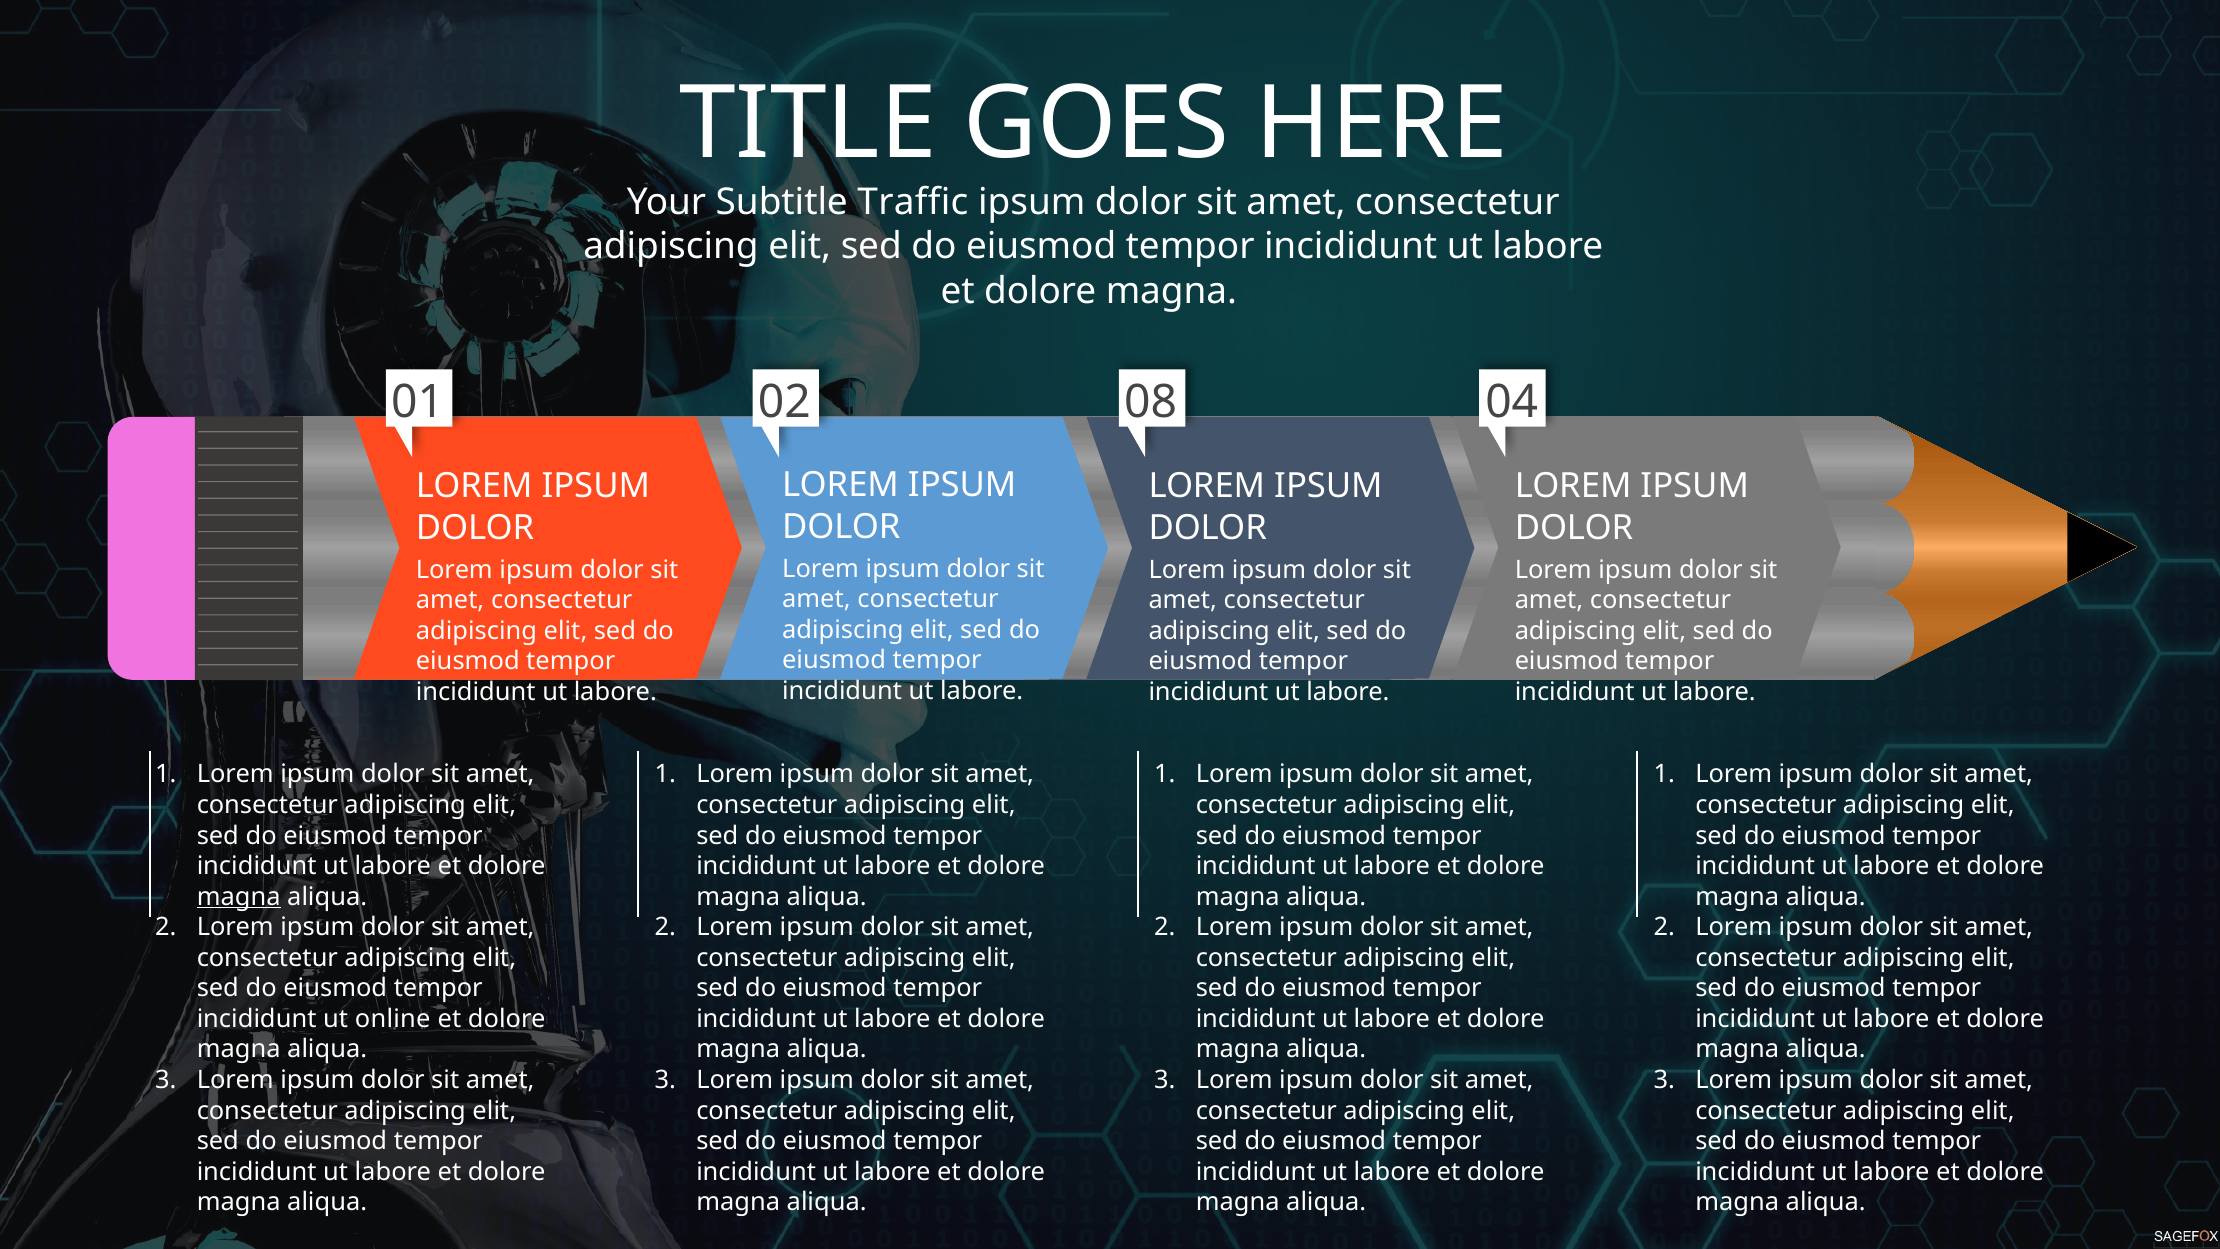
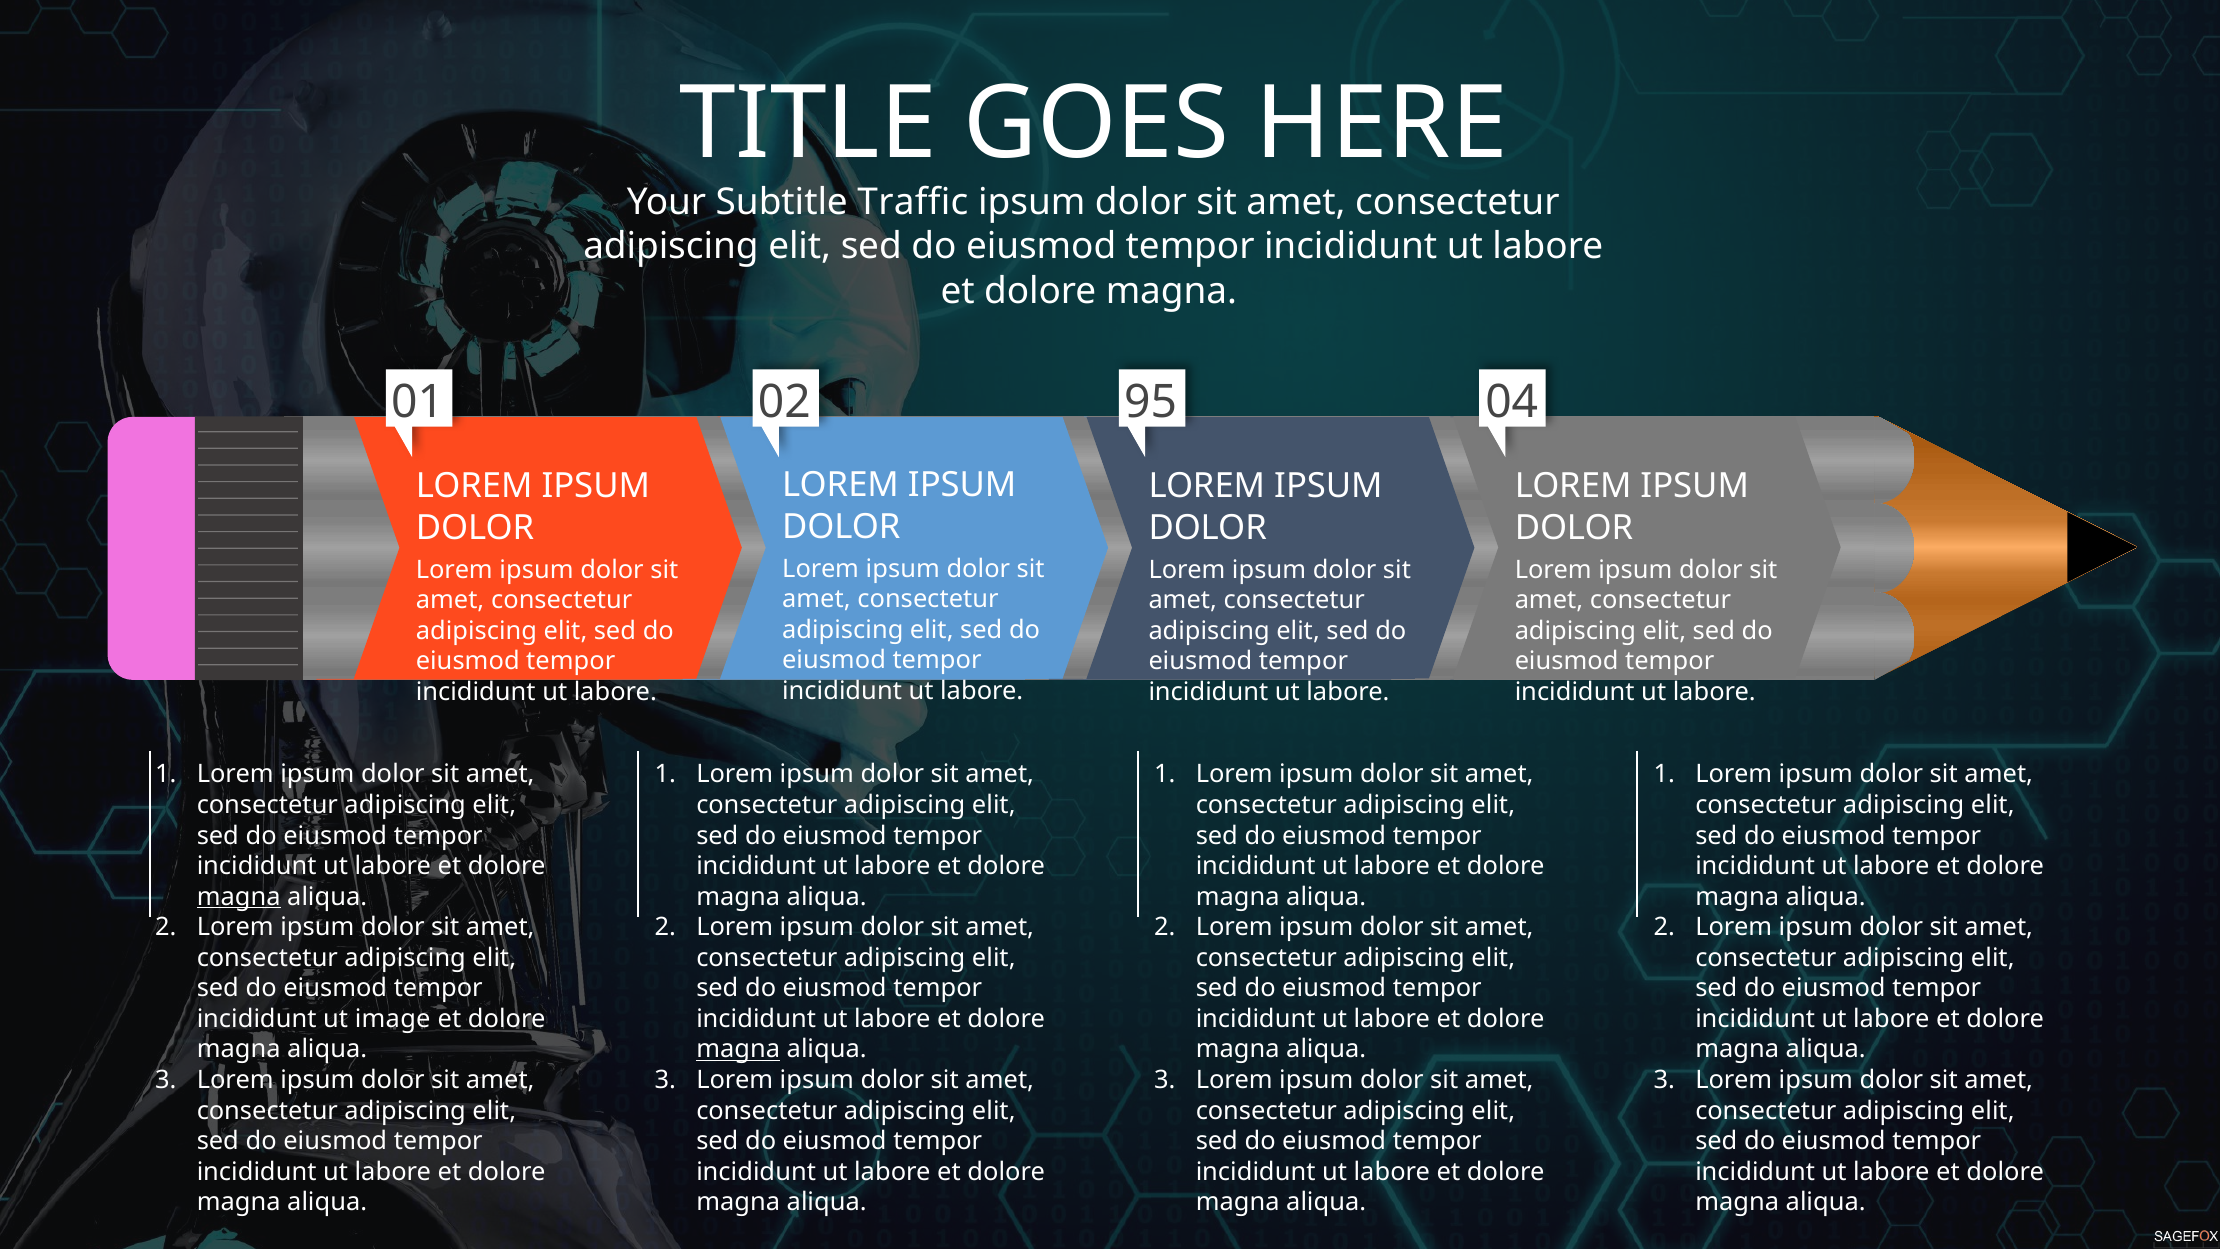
08: 08 -> 95
online: online -> image
magna at (738, 1049) underline: none -> present
